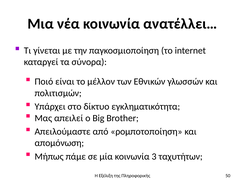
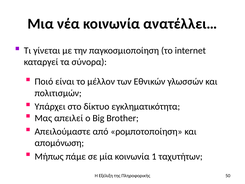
3: 3 -> 1
